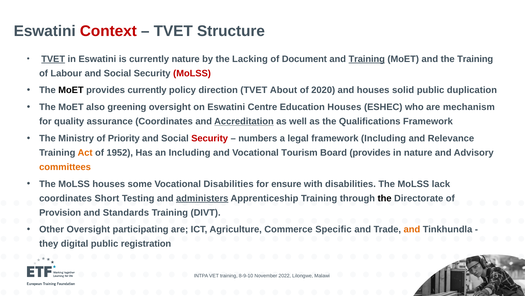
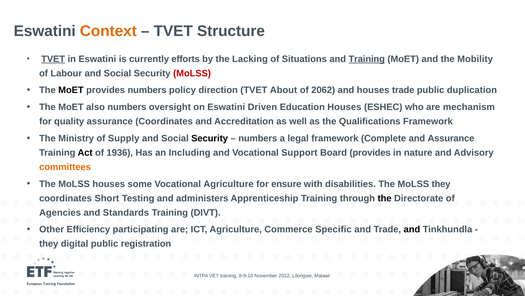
Context colour: red -> orange
currently nature: nature -> efforts
Document: Document -> Situations
the Training: Training -> Mobility
provides currently: currently -> numbers
2020: 2020 -> 2062
houses solid: solid -> trade
also greening: greening -> numbers
Centre: Centre -> Driven
Accreditation underline: present -> none
Priority: Priority -> Supply
Security at (210, 138) colour: red -> black
framework Including: Including -> Complete
and Relevance: Relevance -> Assurance
Act colour: orange -> black
1952: 1952 -> 1936
Tourism: Tourism -> Support
Vocational Disabilities: Disabilities -> Agriculture
MoLSS lack: lack -> they
administers underline: present -> none
Provision: Provision -> Agencies
Other Oversight: Oversight -> Efficiency
and at (412, 229) colour: orange -> black
